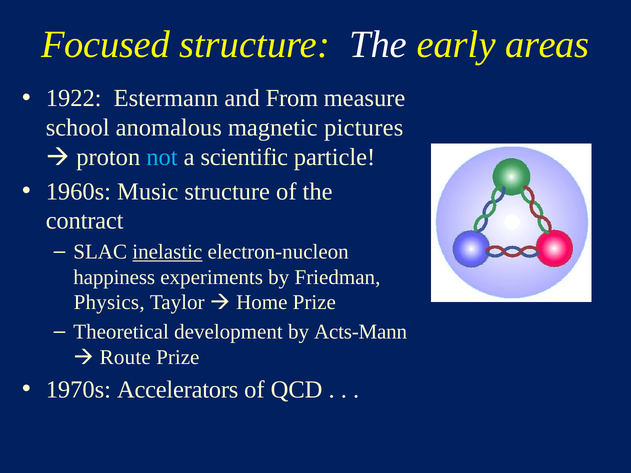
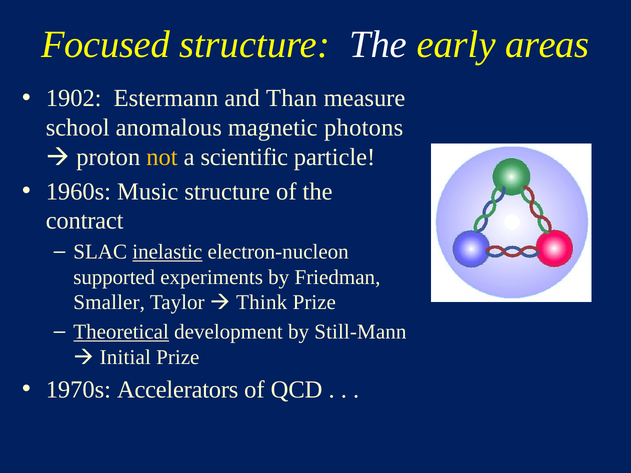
1922: 1922 -> 1902
From: From -> Than
pictures: pictures -> photons
not colour: light blue -> yellow
happiness: happiness -> supported
Physics: Physics -> Smaller
Home: Home -> Think
Theoretical underline: none -> present
Acts-Mann: Acts-Mann -> Still-Mann
Route: Route -> Initial
